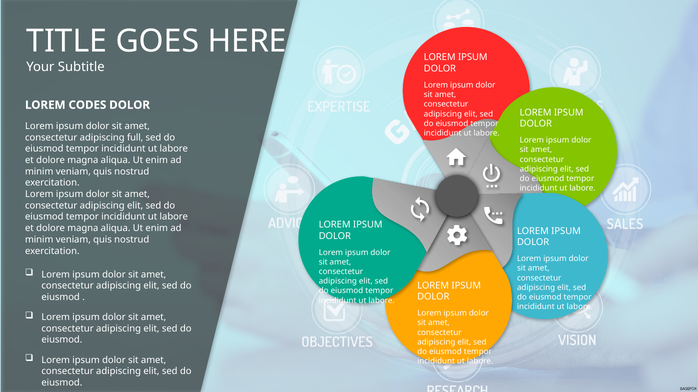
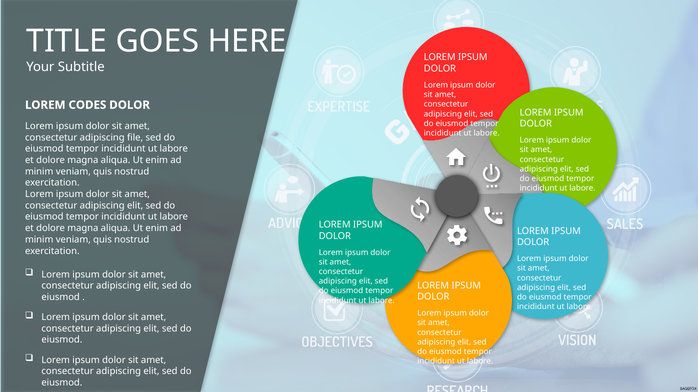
full: full -> file
